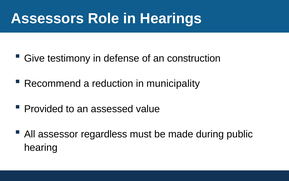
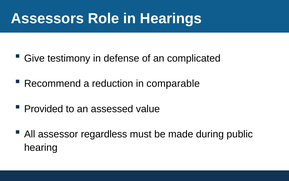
construction: construction -> complicated
municipality: municipality -> comparable
